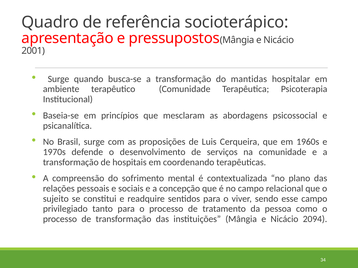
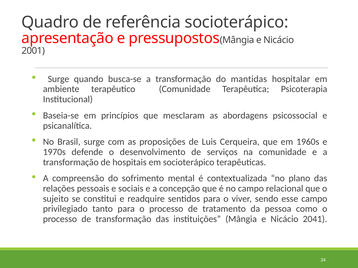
em coordenando: coordenando -> socioterápico
2094: 2094 -> 2041
